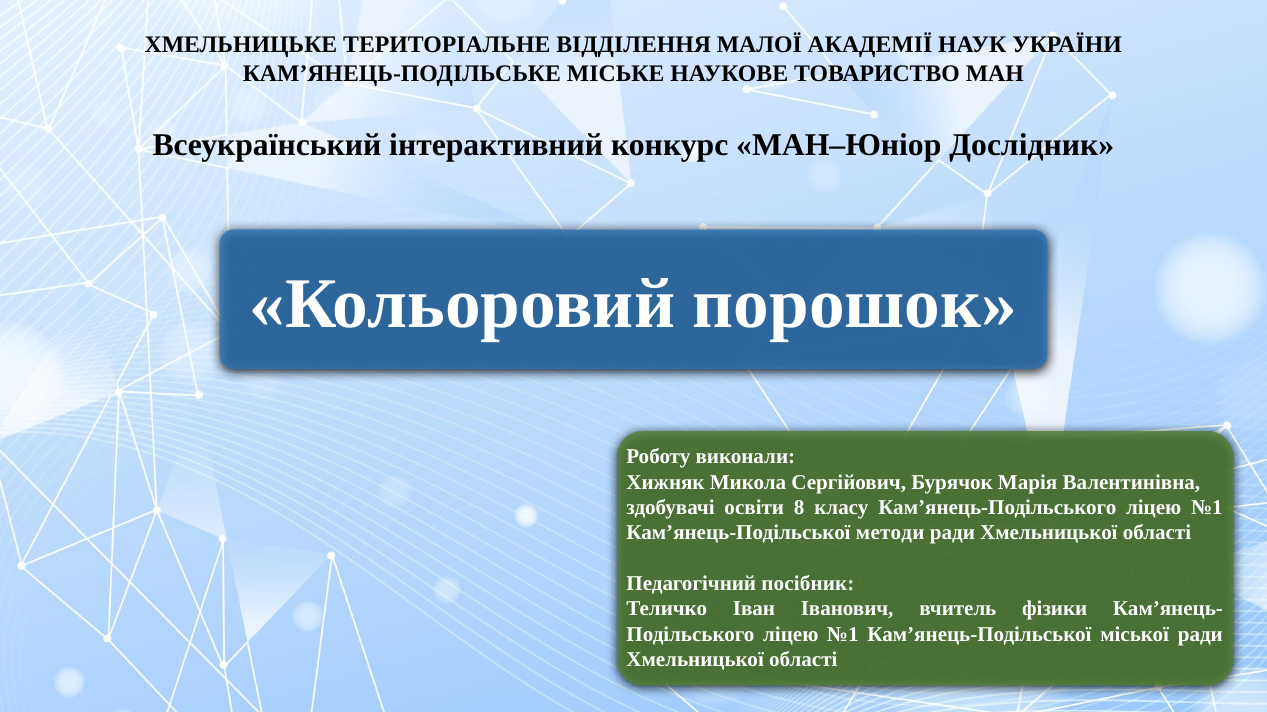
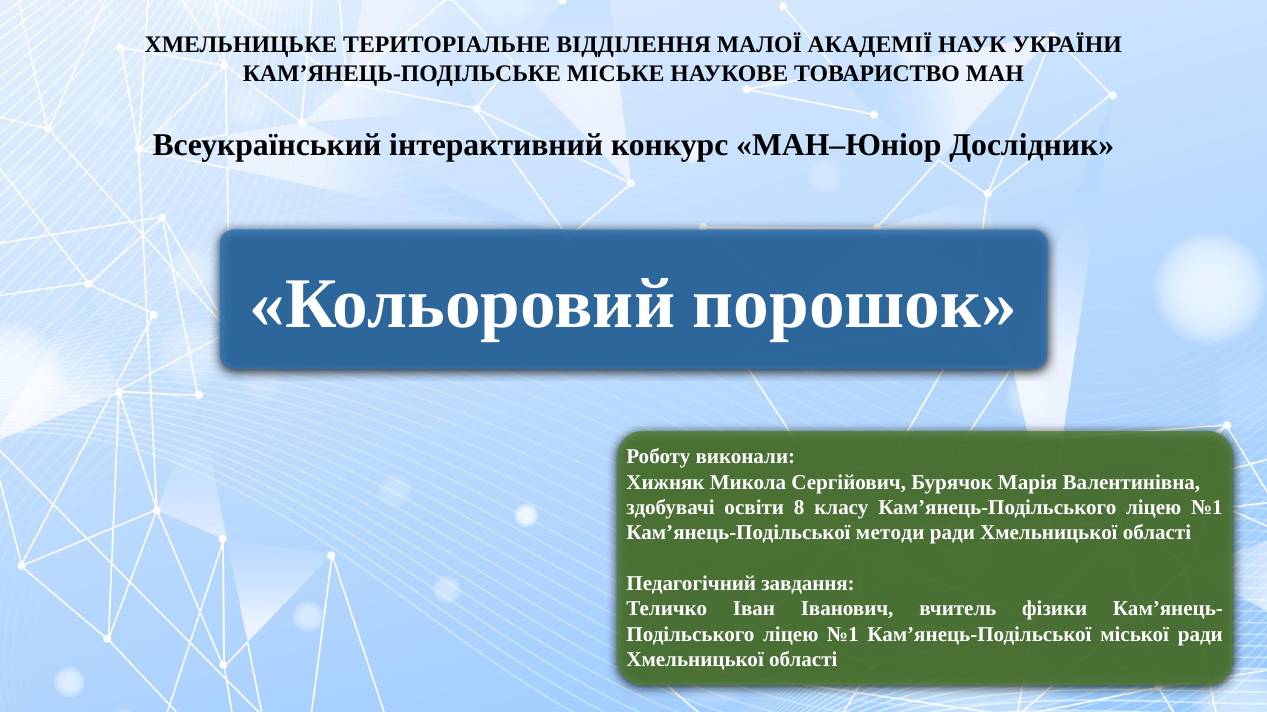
посібник: посібник -> завдання
